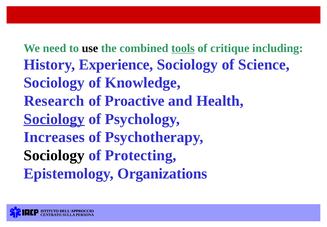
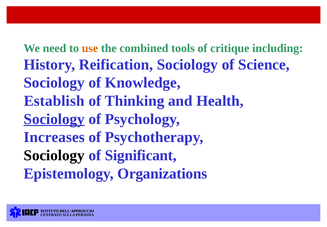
use colour: black -> orange
tools underline: present -> none
Experience: Experience -> Reification
Research: Research -> Establish
Proactive: Proactive -> Thinking
Protecting: Protecting -> Significant
